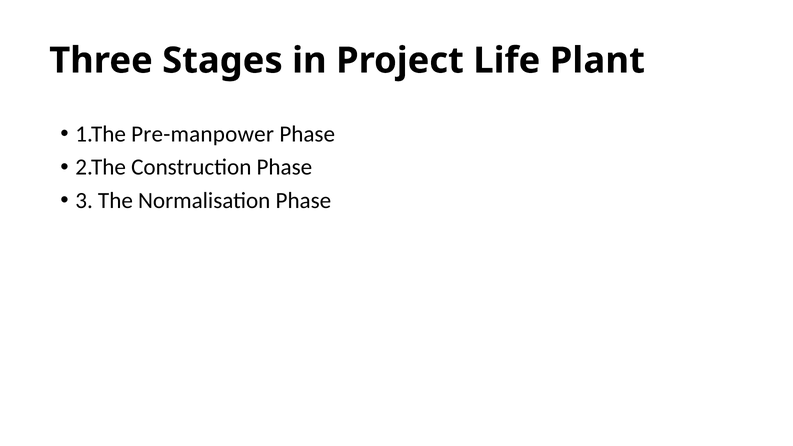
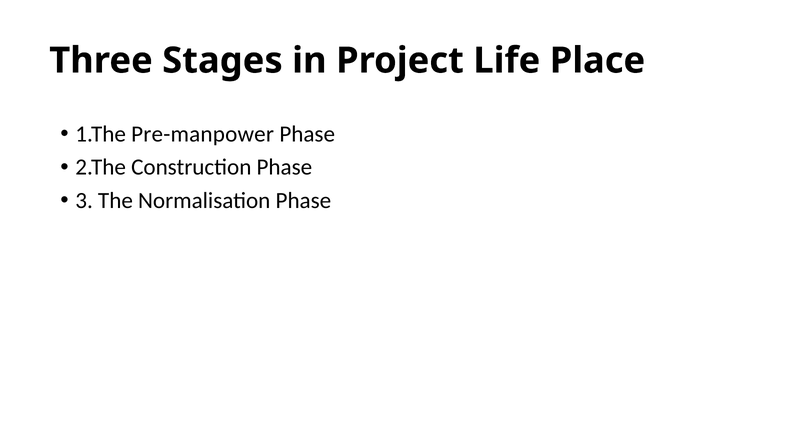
Plant: Plant -> Place
